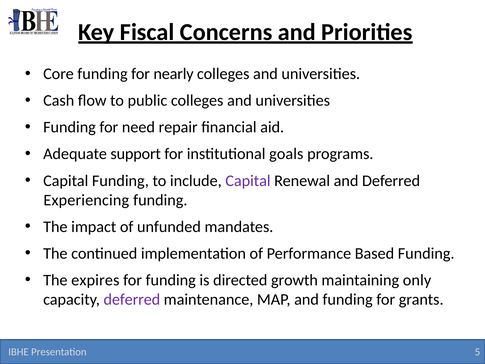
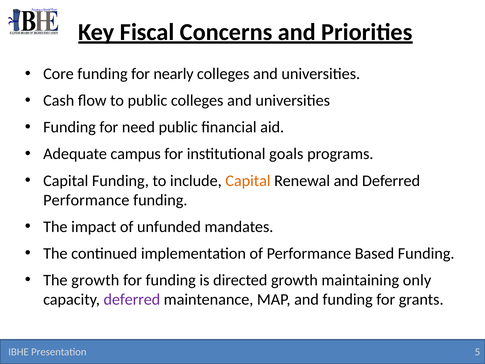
need repair: repair -> public
support: support -> campus
Capital at (248, 181) colour: purple -> orange
Experiencing at (86, 200): Experiencing -> Performance
The expires: expires -> growth
